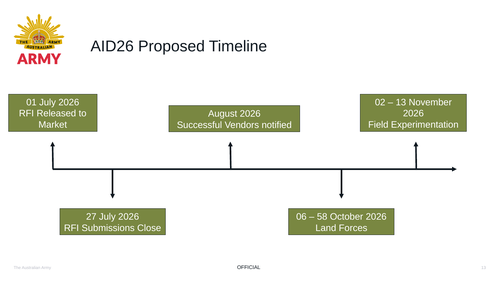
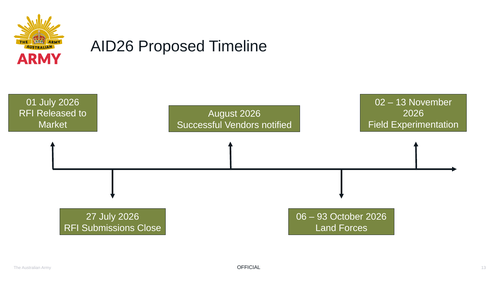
58: 58 -> 93
